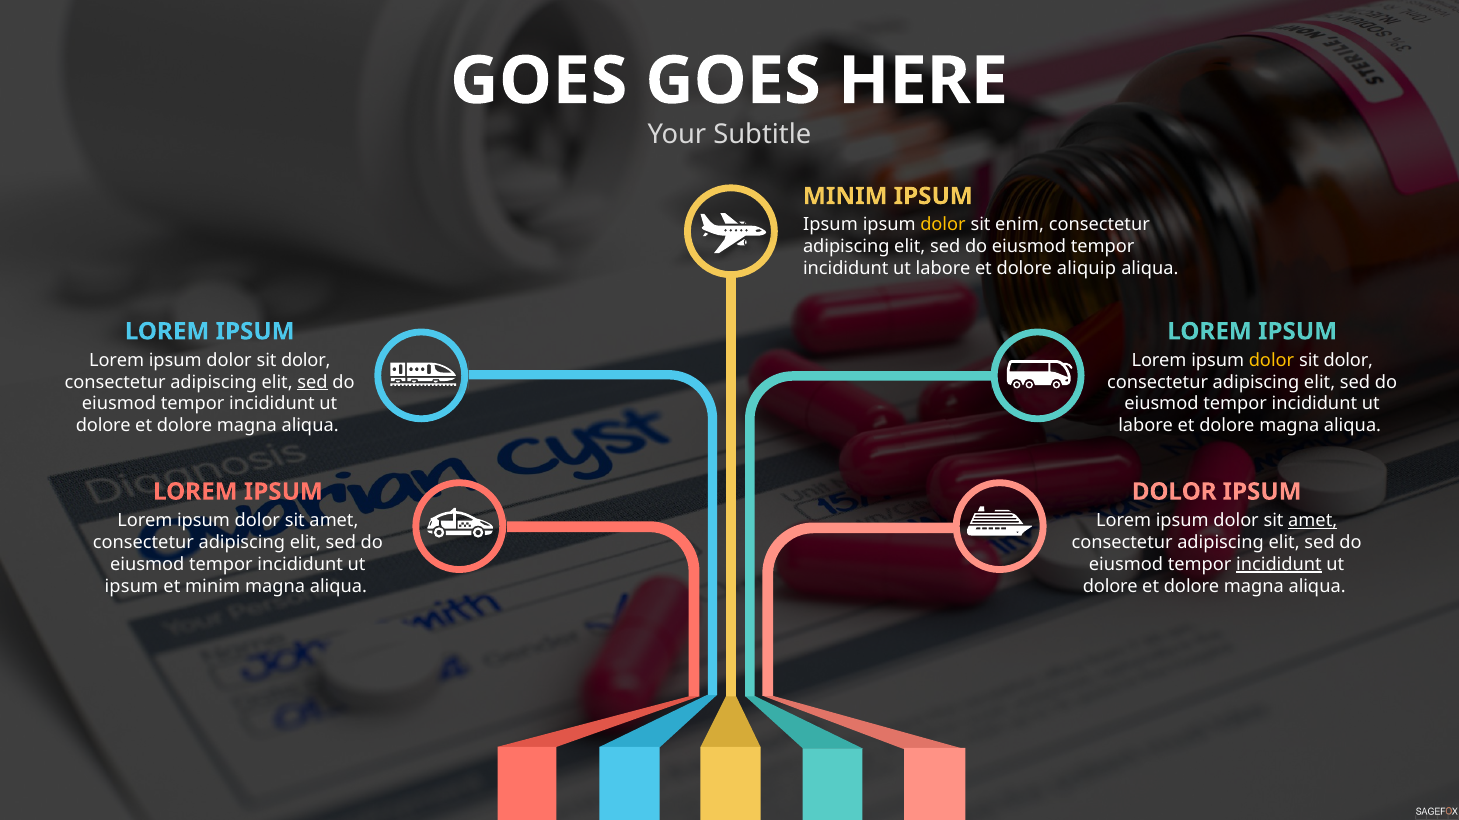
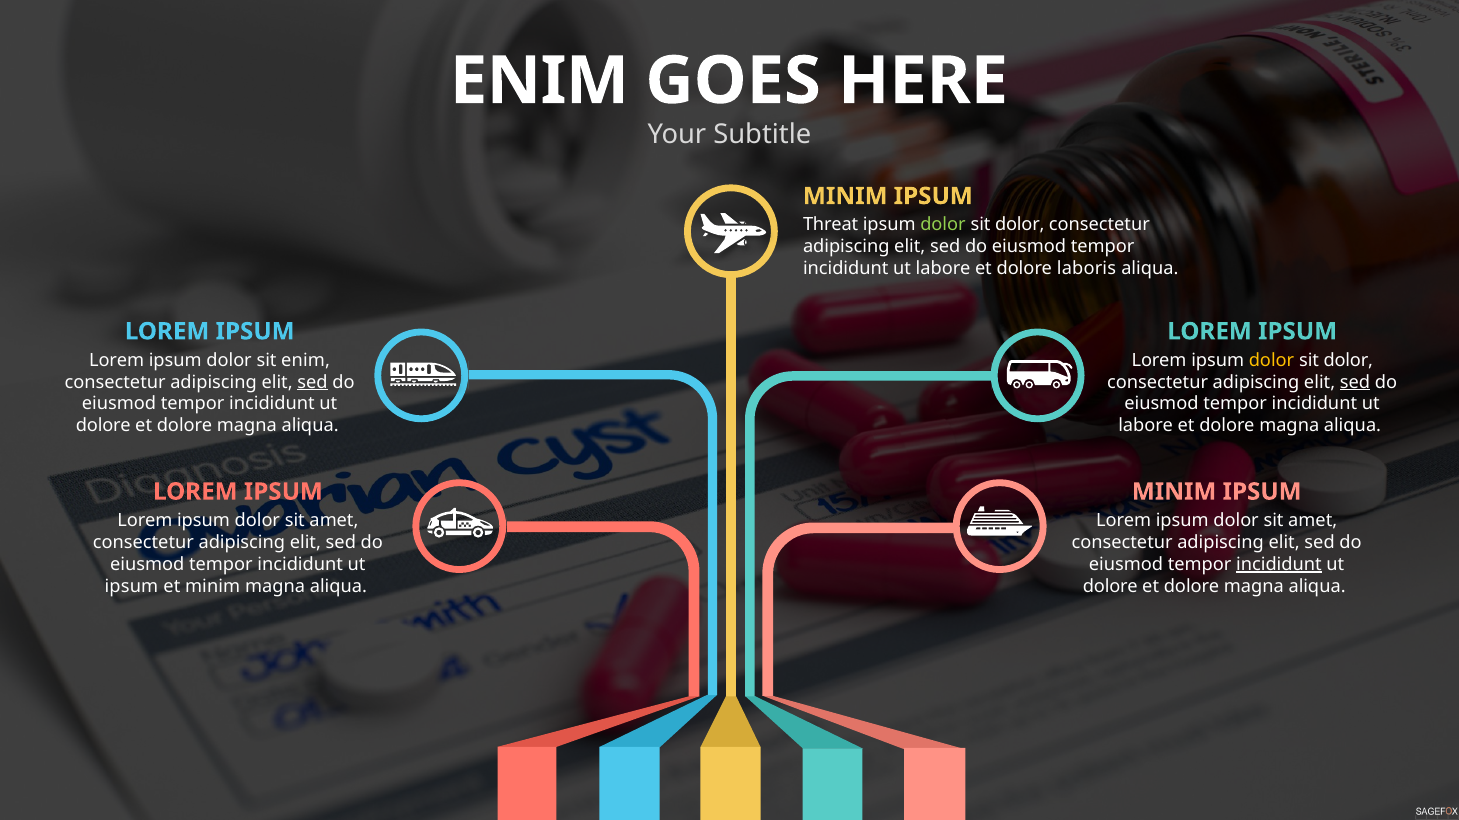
GOES at (539, 81): GOES -> ENIM
Ipsum at (830, 225): Ipsum -> Threat
dolor at (943, 225) colour: yellow -> light green
enim at (1020, 225): enim -> dolor
aliquip: aliquip -> laboris
dolor at (306, 360): dolor -> enim
sed at (1355, 382) underline: none -> present
DOLOR at (1174, 492): DOLOR -> MINIM
amet at (1313, 521) underline: present -> none
